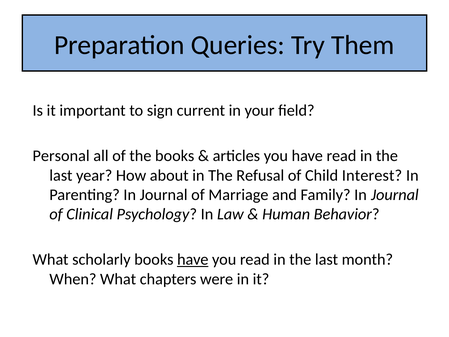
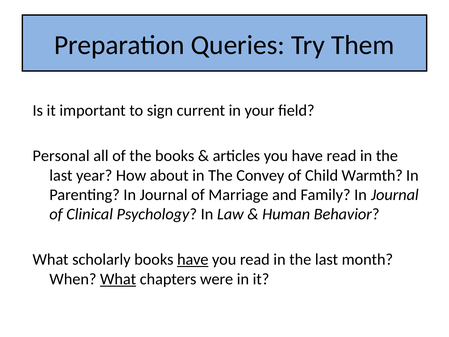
Refusal: Refusal -> Convey
Interest: Interest -> Warmth
What at (118, 279) underline: none -> present
